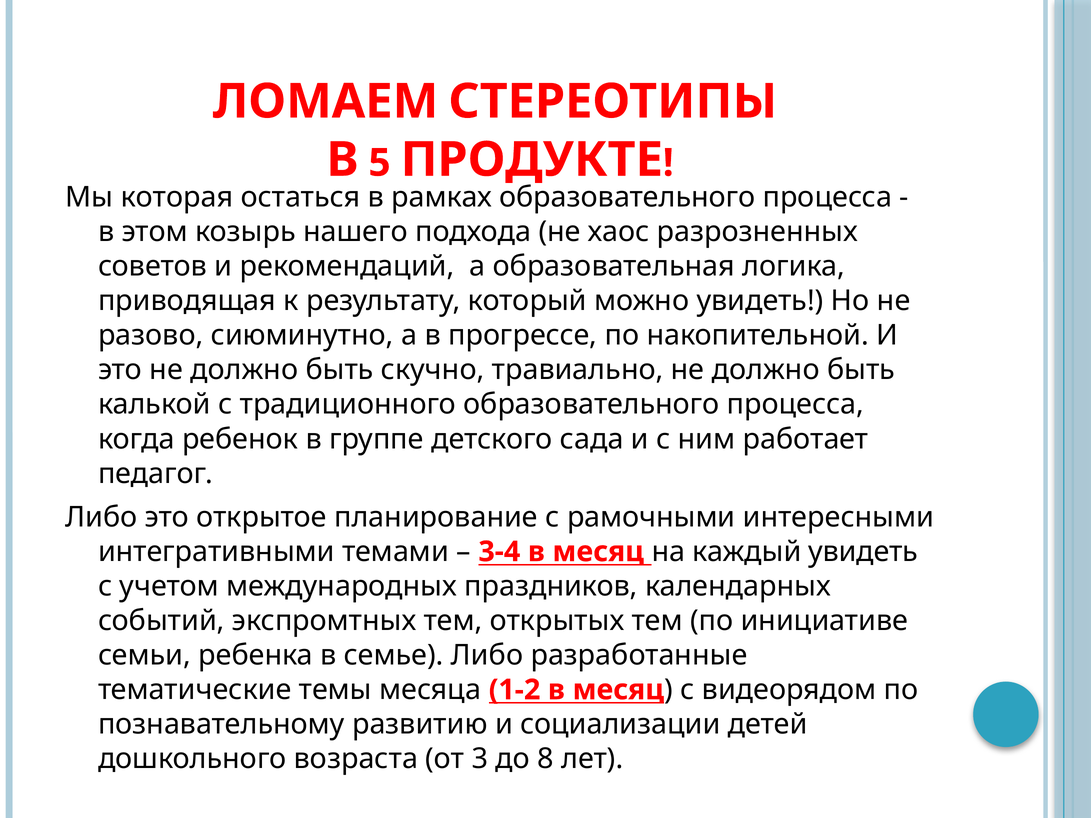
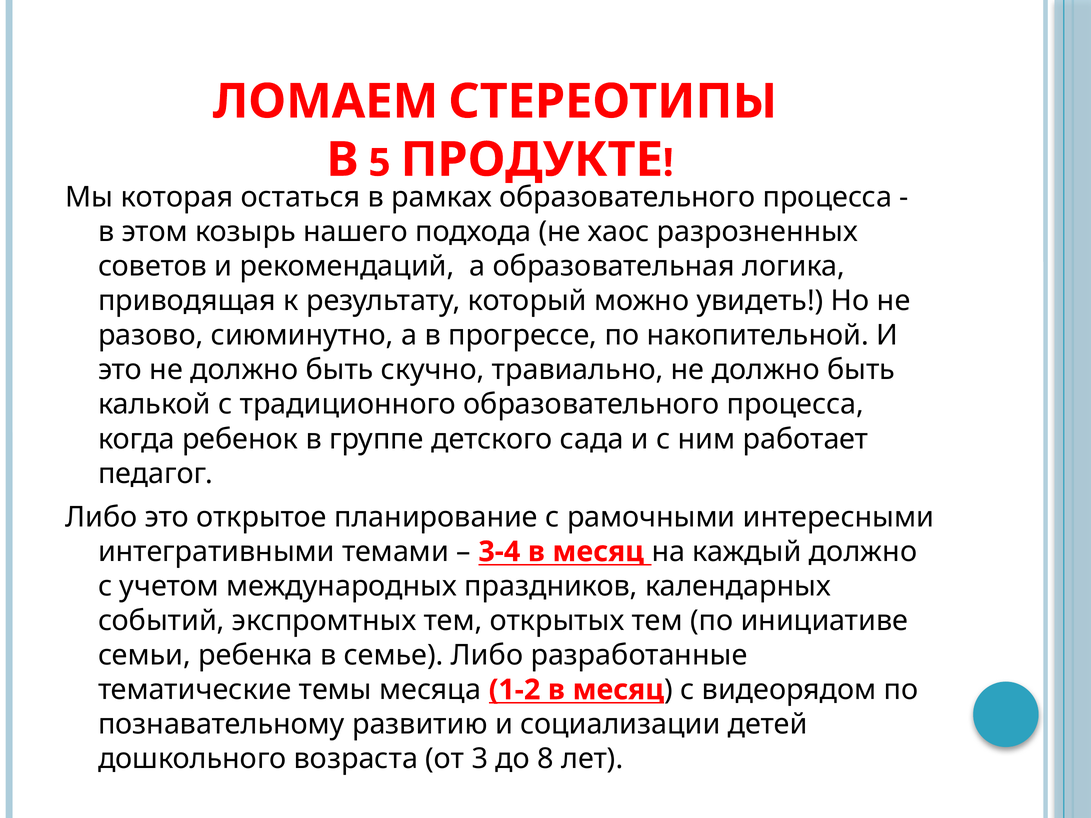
каждый увидеть: увидеть -> должно
